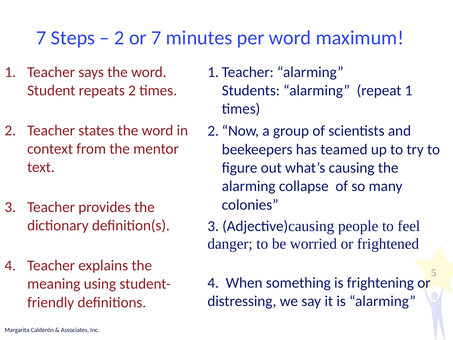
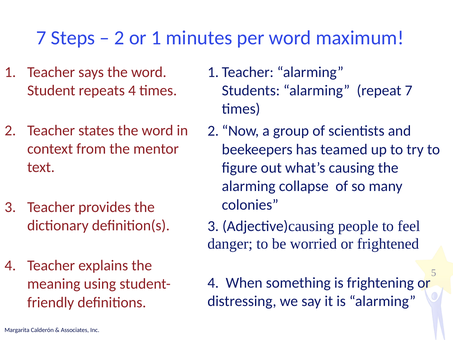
or 7: 7 -> 1
repeats 2: 2 -> 4
repeat 1: 1 -> 7
